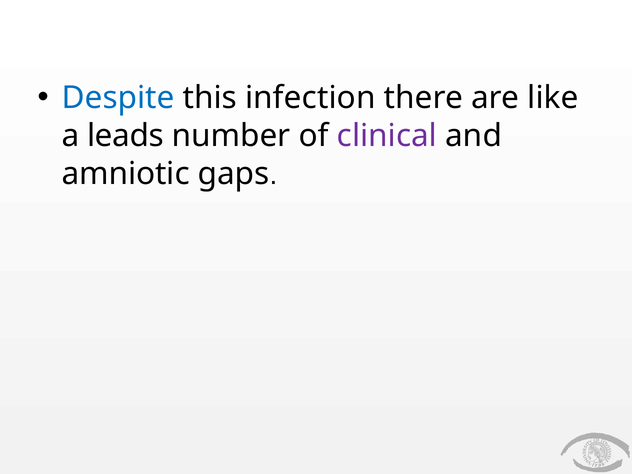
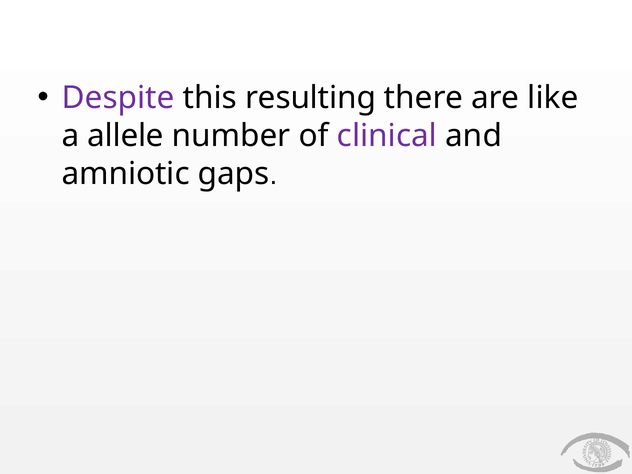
Despite colour: blue -> purple
infection: infection -> resulting
leads: leads -> allele
